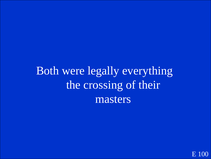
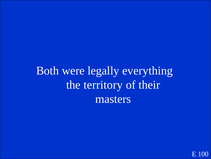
crossing: crossing -> territory
